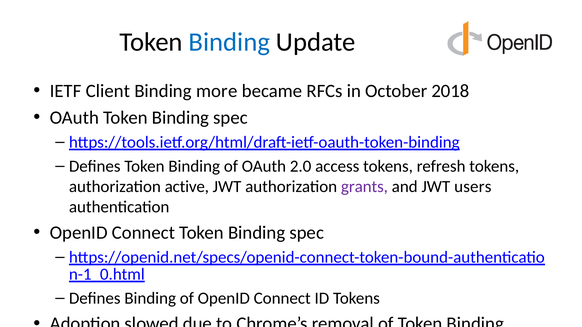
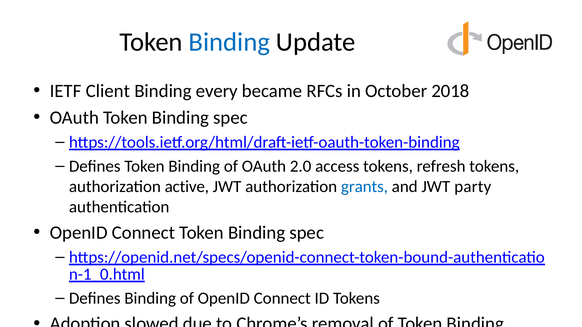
more: more -> every
grants colour: purple -> blue
users: users -> party
